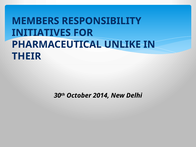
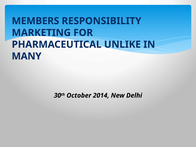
INITIATIVES: INITIATIVES -> MARKETING
THEIR: THEIR -> MANY
